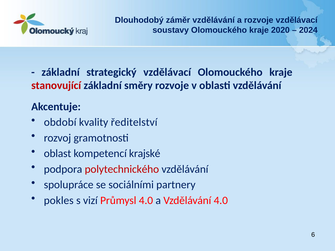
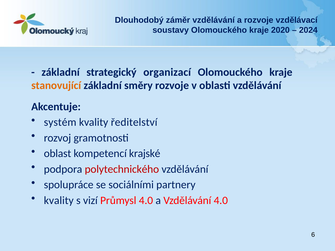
strategický vzdělávací: vzdělávací -> organizací
stanovující colour: red -> orange
období: období -> systém
pokles at (59, 201): pokles -> kvality
